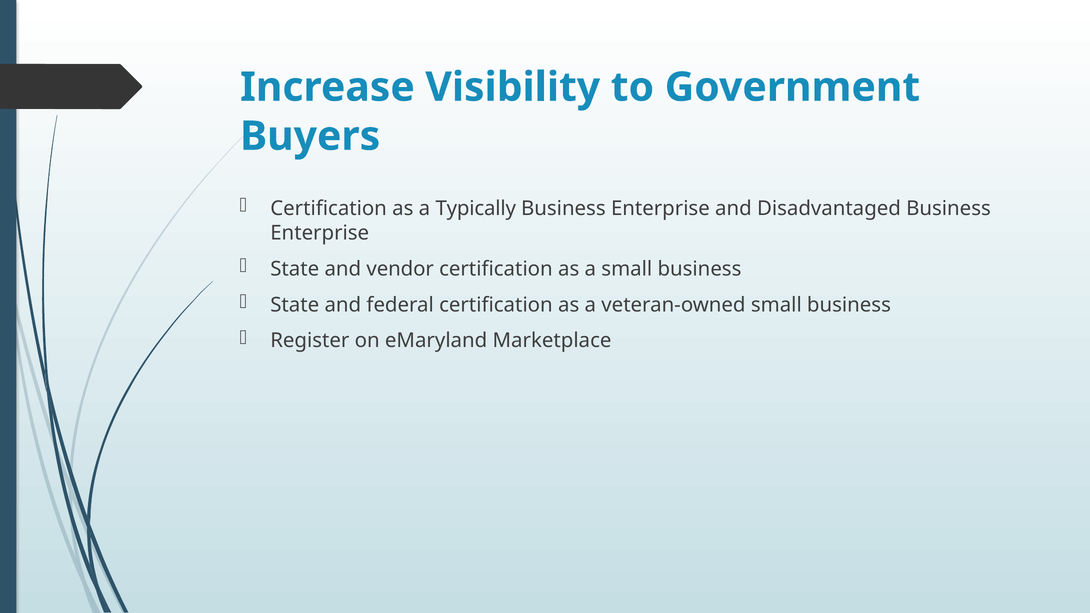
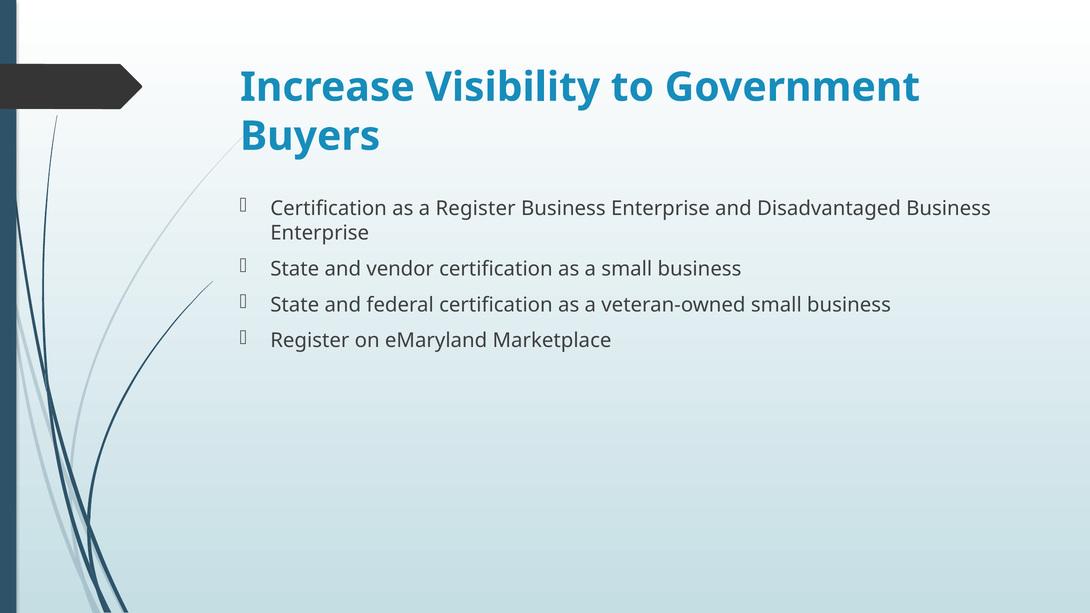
a Typically: Typically -> Register
